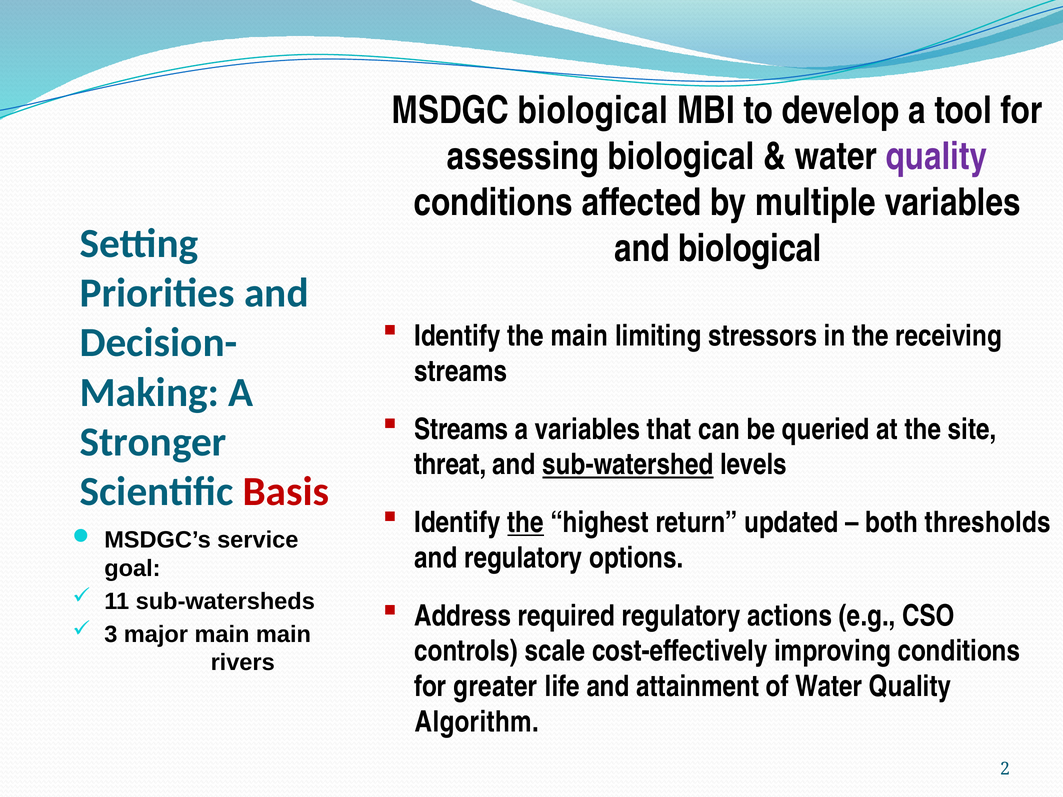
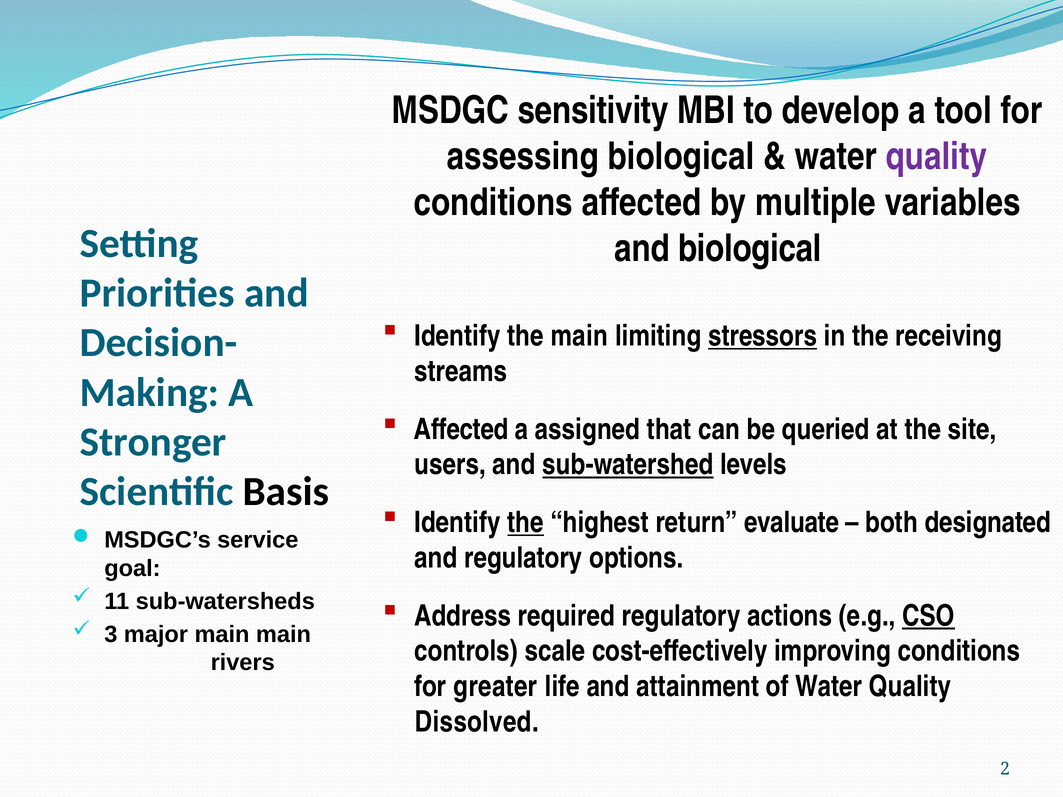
MSDGC biological: biological -> sensitivity
stressors underline: none -> present
Streams at (461, 429): Streams -> Affected
a variables: variables -> assigned
threat: threat -> users
Basis colour: red -> black
updated: updated -> evaluate
thresholds: thresholds -> designated
CSO underline: none -> present
Algorithm: Algorithm -> Dissolved
